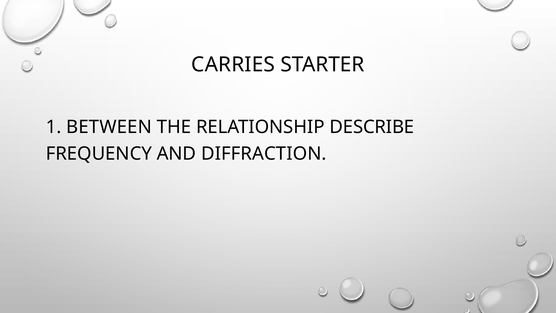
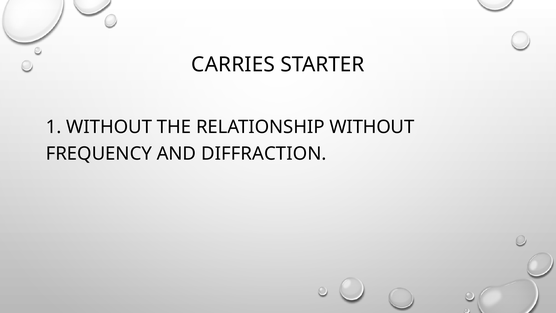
1 BETWEEN: BETWEEN -> WITHOUT
RELATIONSHIP DESCRIBE: DESCRIBE -> WITHOUT
